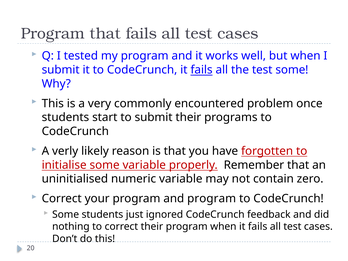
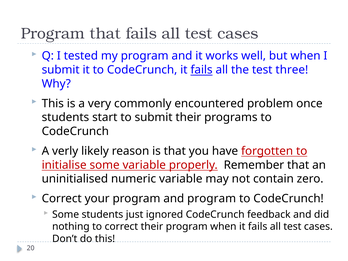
test some: some -> three
